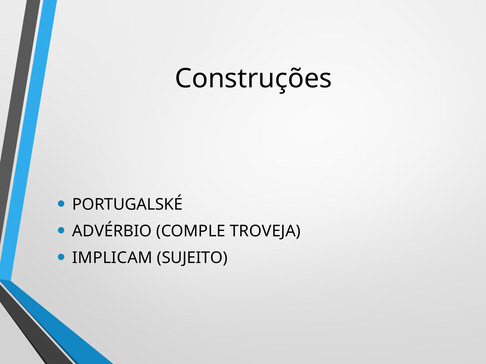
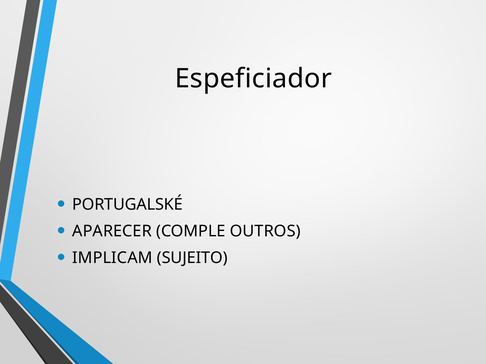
Construções: Construções -> Espeficiador
ADVÉRBIO: ADVÉRBIO -> APARECER
TROVEJA: TROVEJA -> OUTROS
